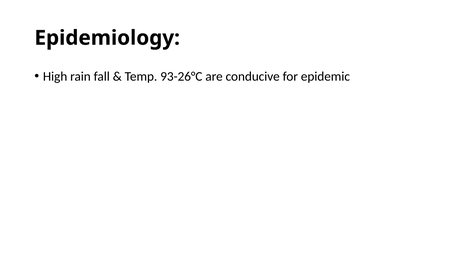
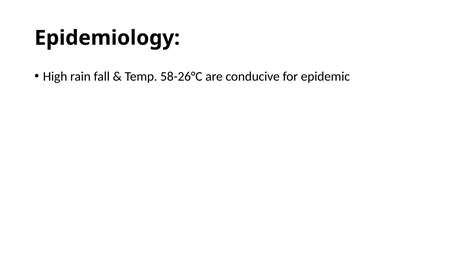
93-26°C: 93-26°C -> 58-26°C
